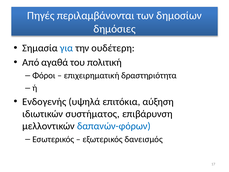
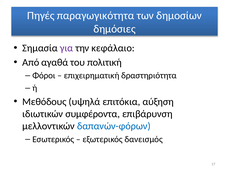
περιλαμβάνονται: περιλαμβάνονται -> παραγωγικότητα
για colour: blue -> purple
ουδέτερη: ουδέτερη -> κεφάλαιο
Ενδογενής: Ενδογενής -> Μεθόδους
συστήματος: συστήματος -> συμφέροντα
